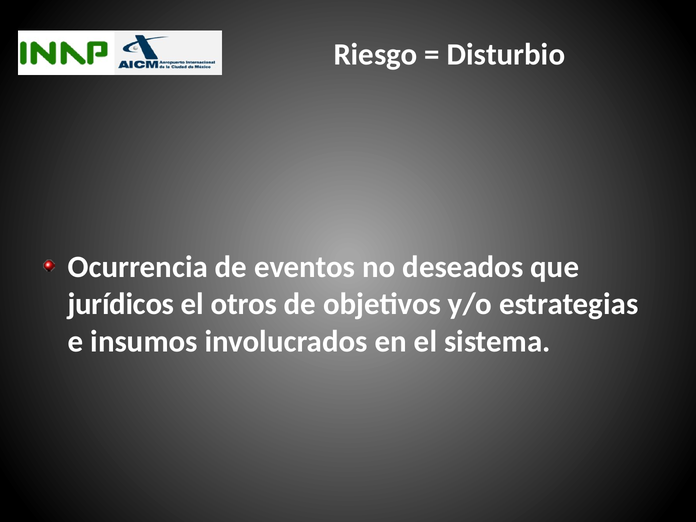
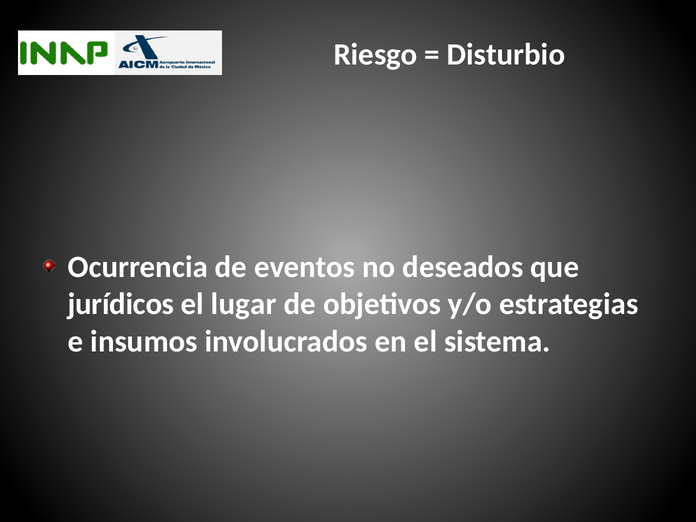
otros: otros -> lugar
